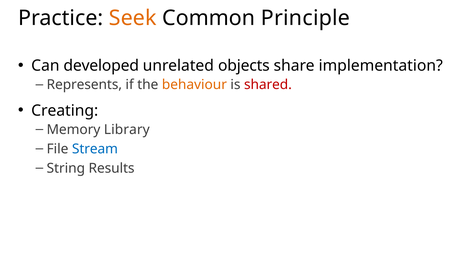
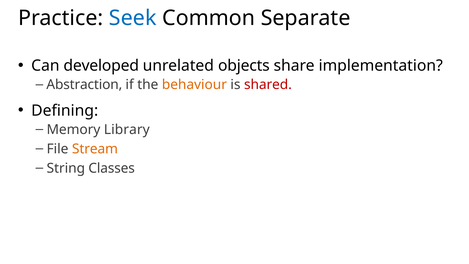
Seek colour: orange -> blue
Principle: Principle -> Separate
Represents: Represents -> Abstraction
Creating: Creating -> Defining
Stream colour: blue -> orange
Results: Results -> Classes
